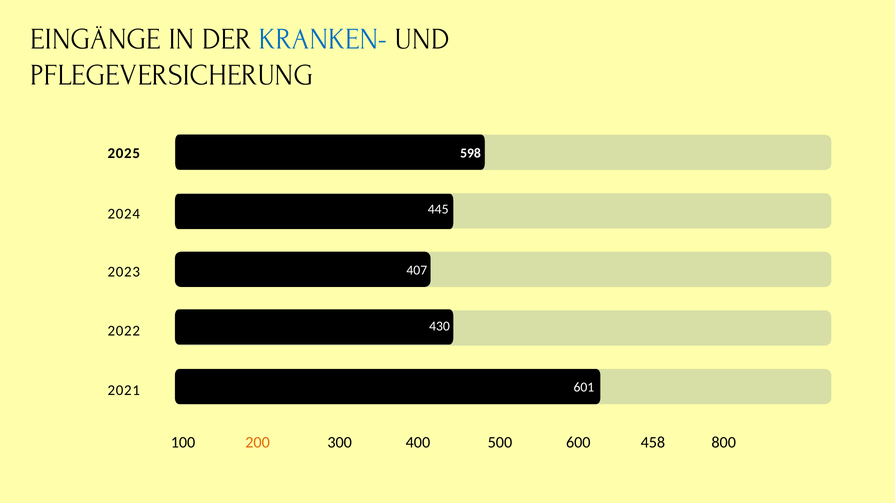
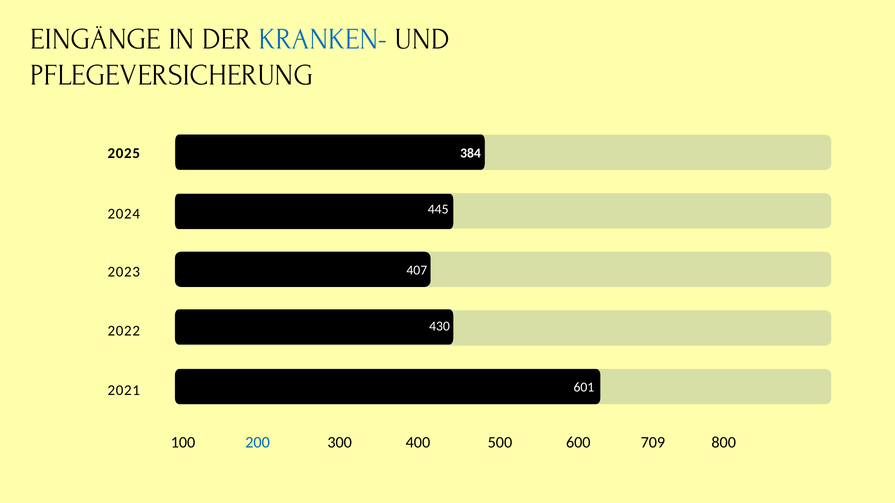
598: 598 -> 384
200 colour: orange -> blue
458: 458 -> 709
